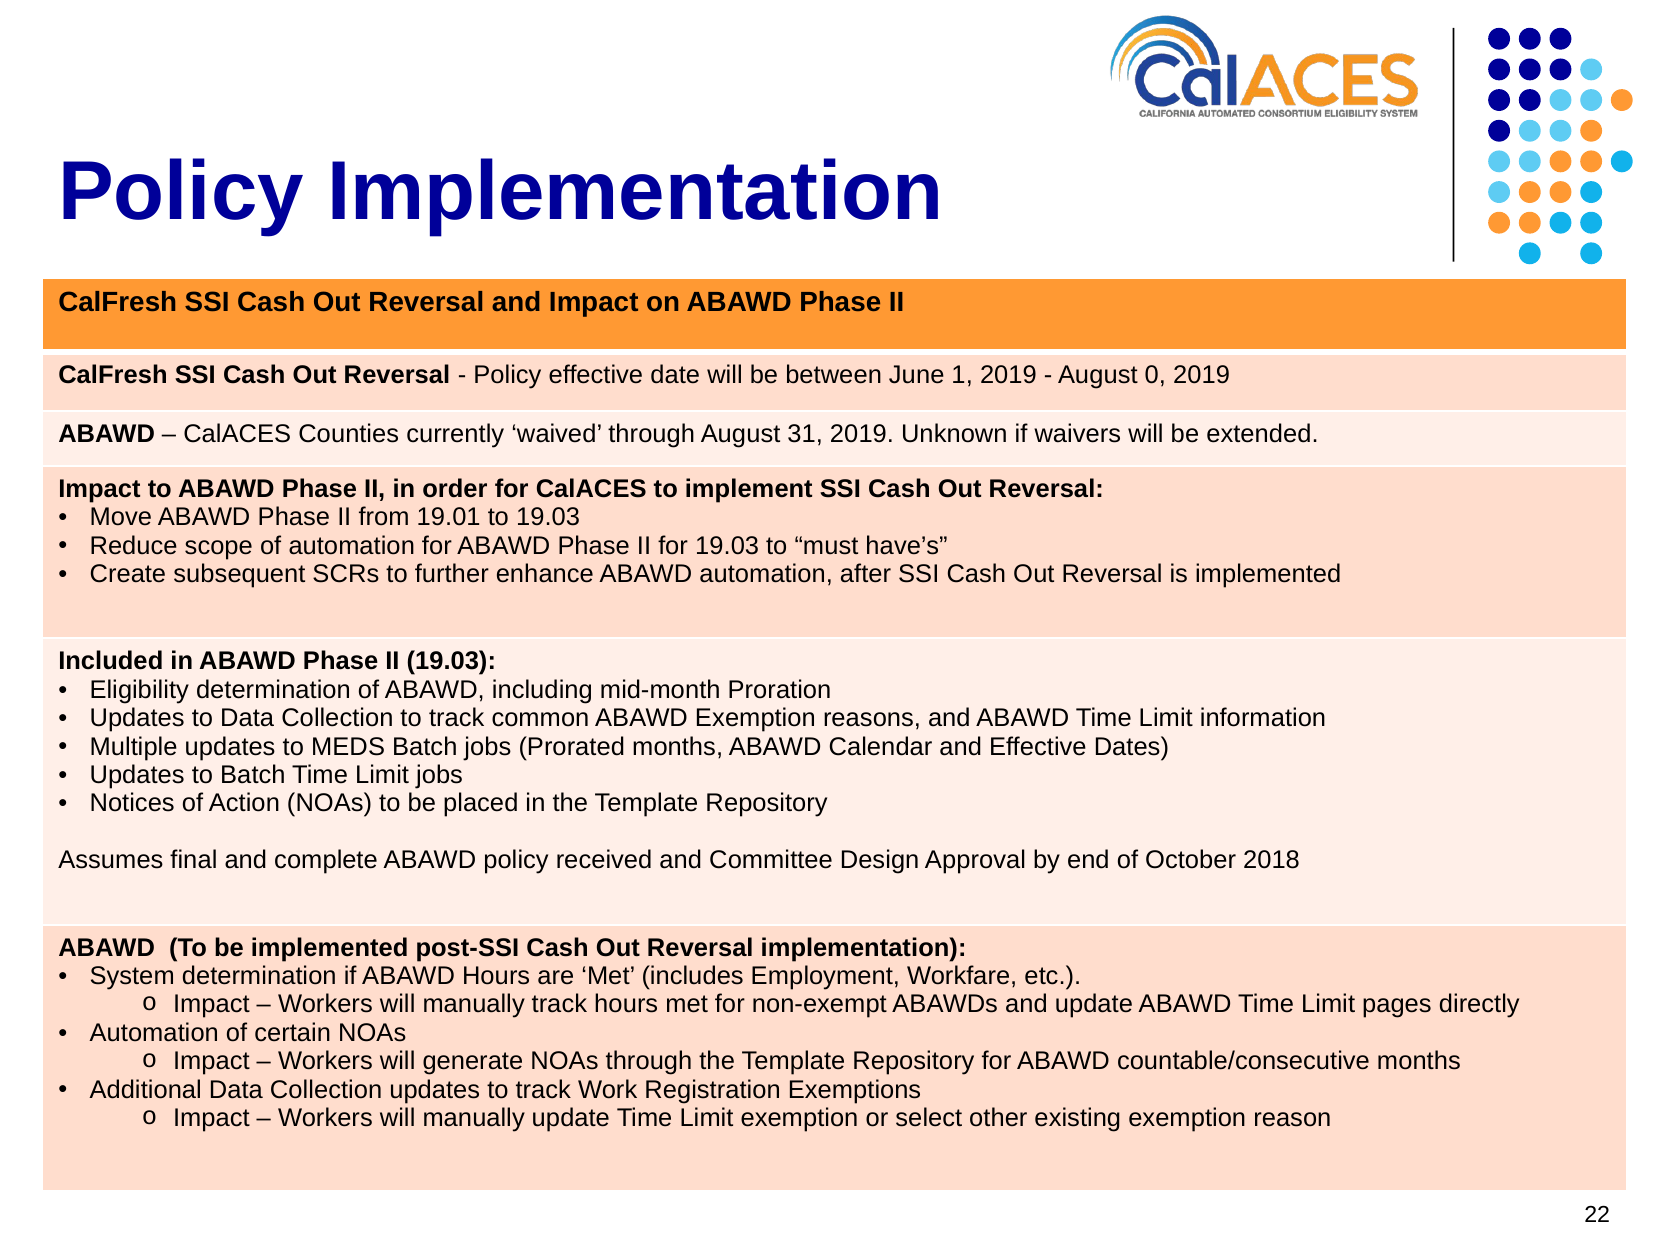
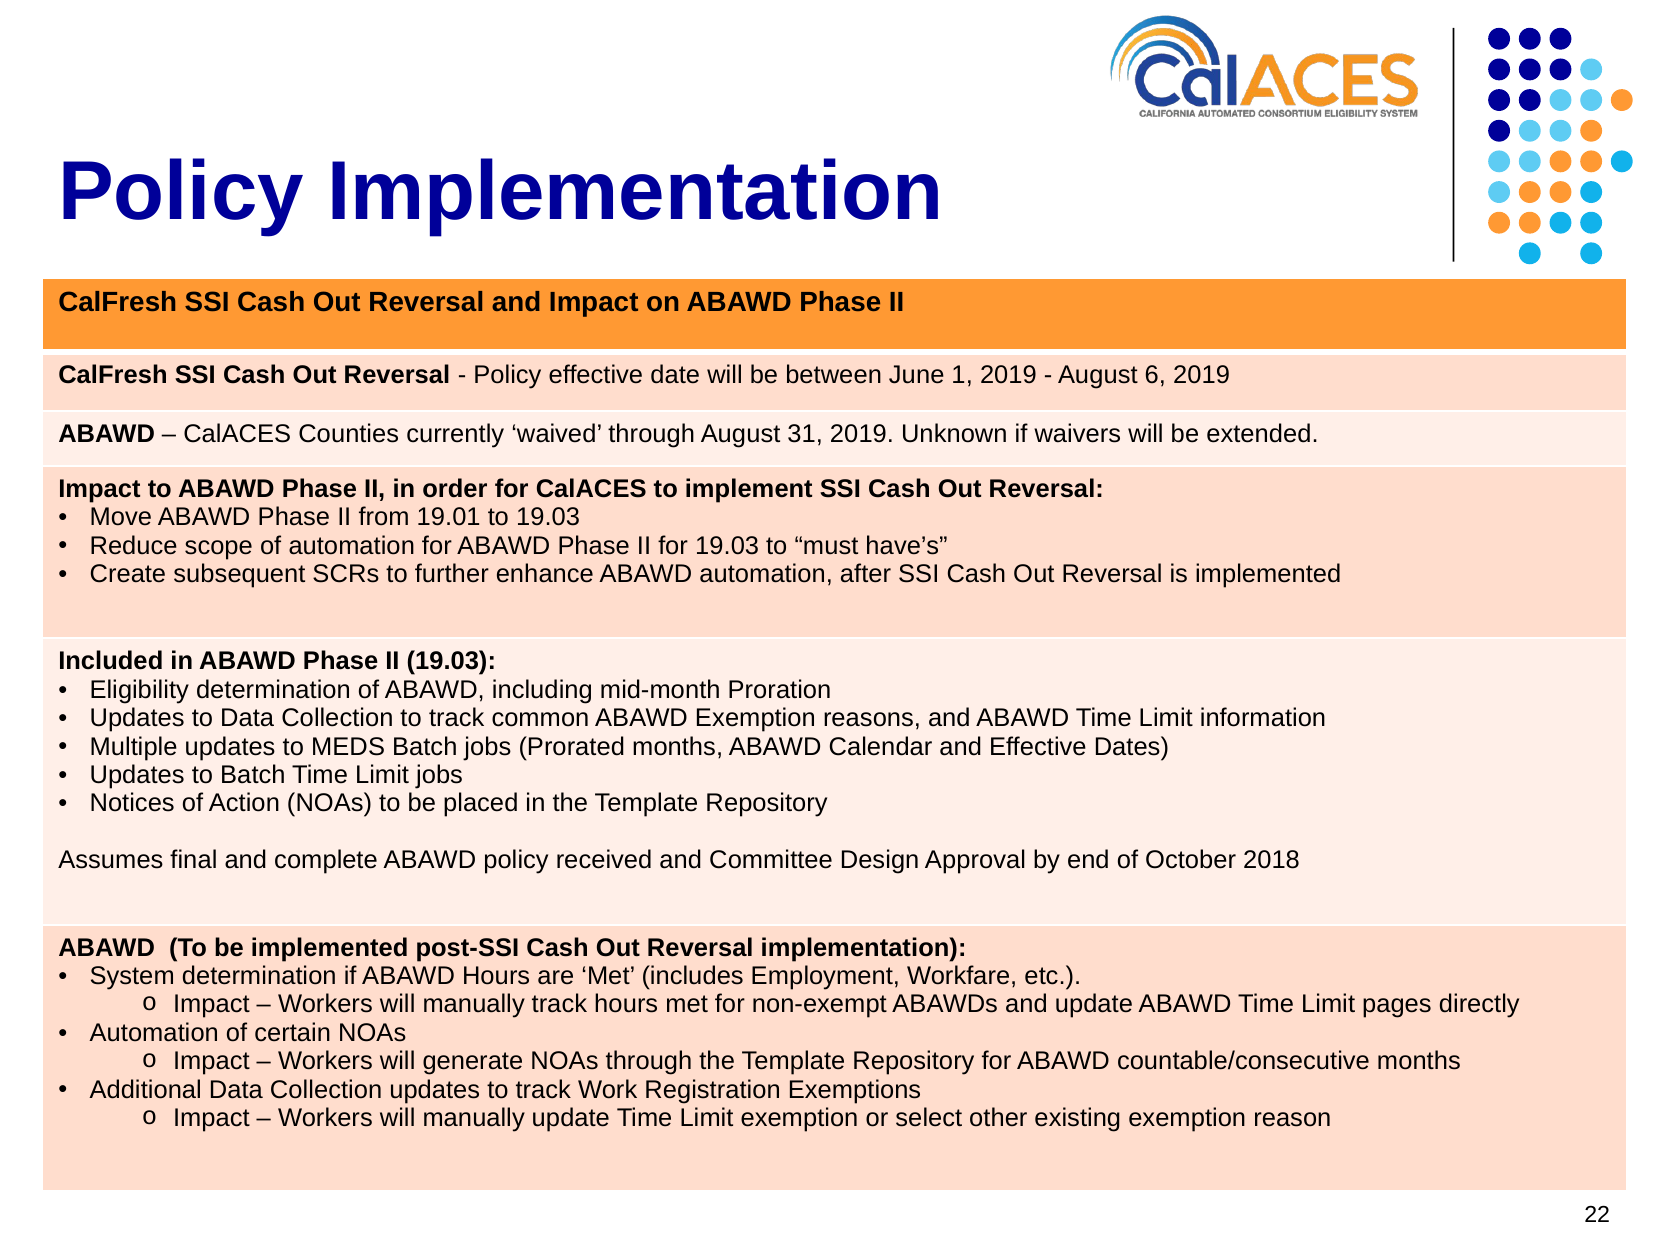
0: 0 -> 6
